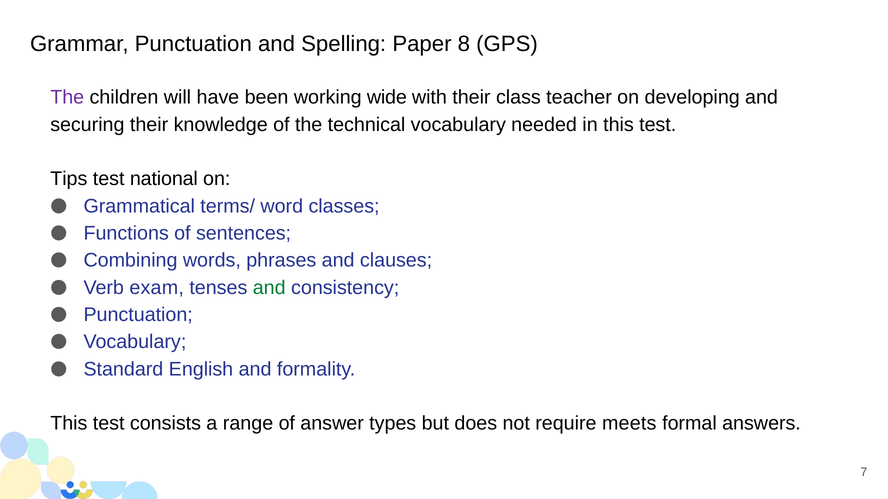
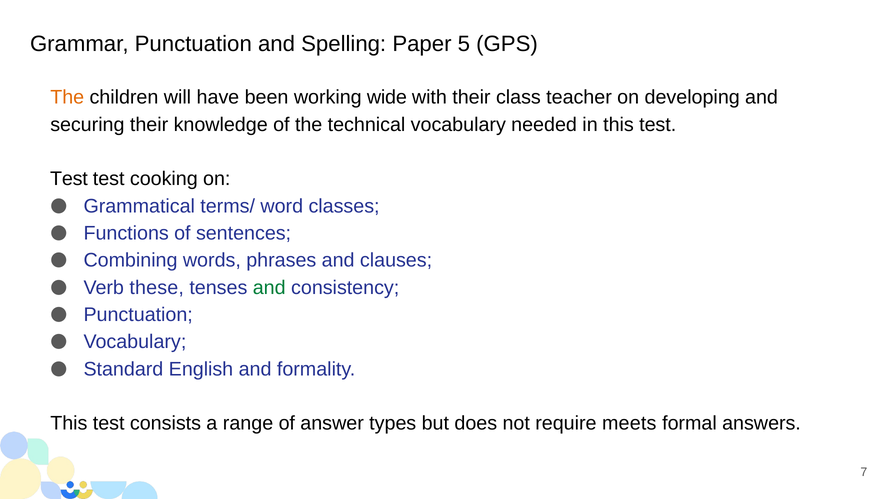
8: 8 -> 5
The at (67, 97) colour: purple -> orange
Tips at (69, 179): Tips -> Test
national: national -> cooking
exam: exam -> these
